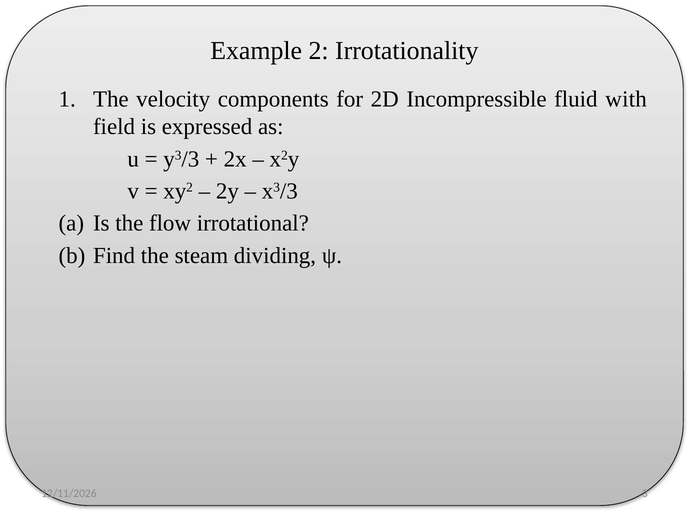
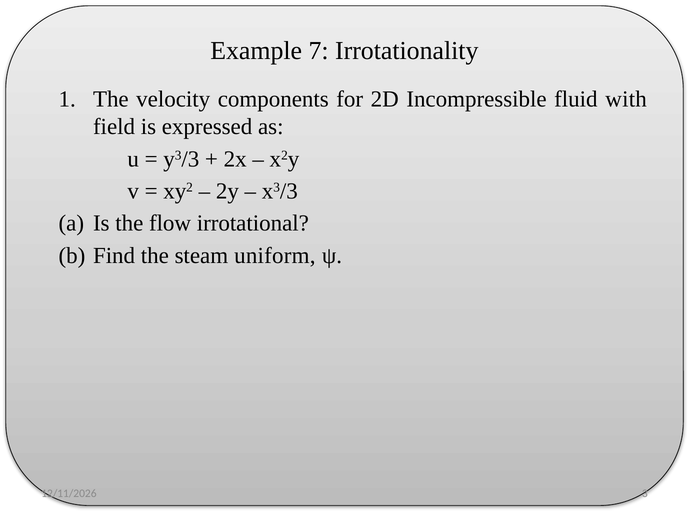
2: 2 -> 7
dividing: dividing -> uniform
